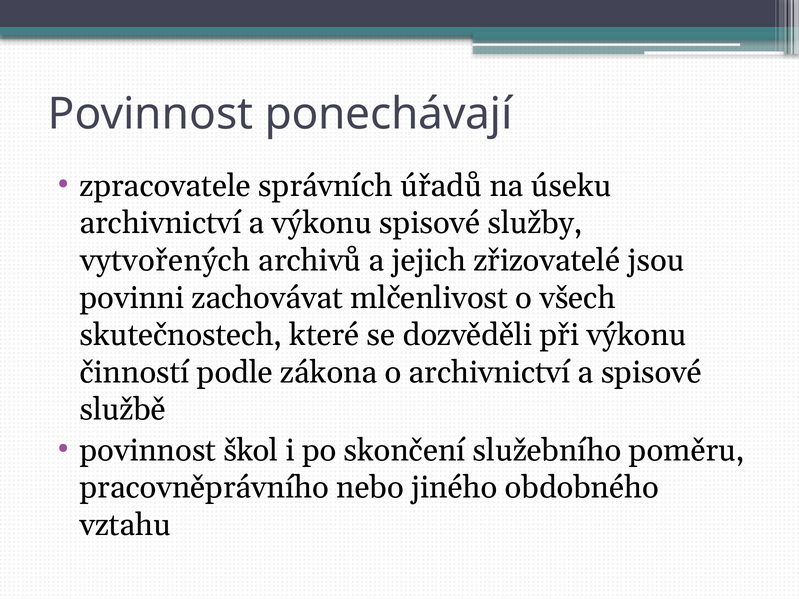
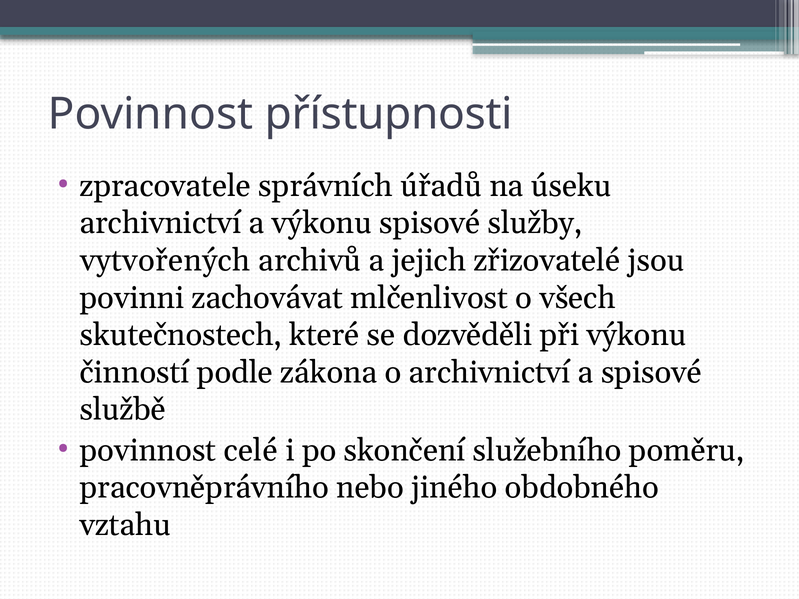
ponechávají: ponechávají -> přístupnosti
škol: škol -> celé
